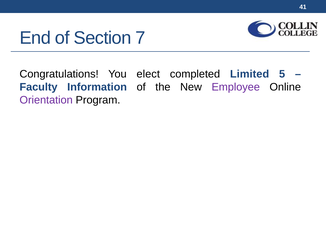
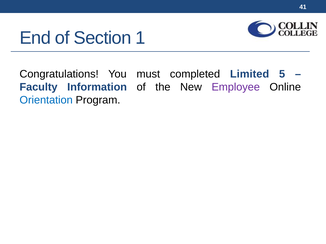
7: 7 -> 1
elect: elect -> must
Orientation colour: purple -> blue
